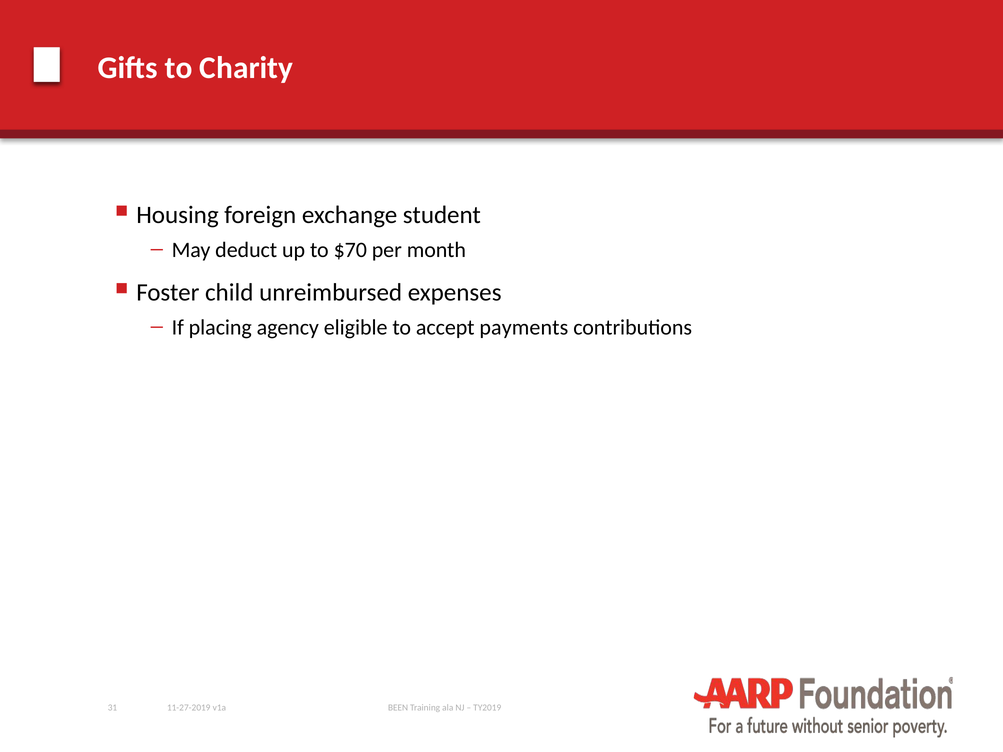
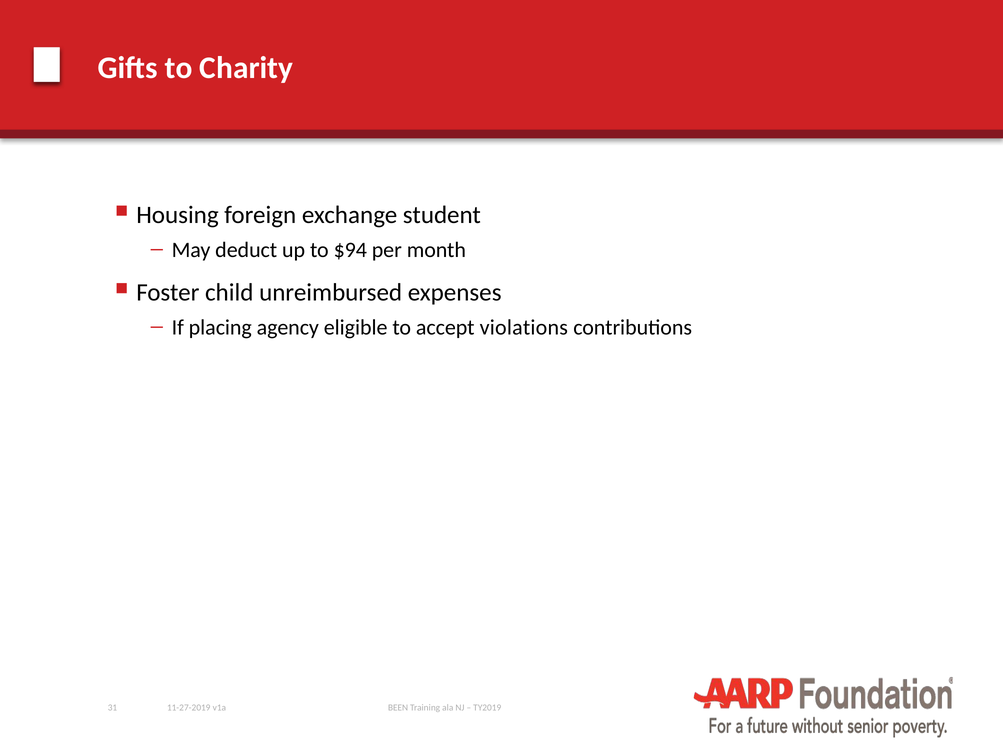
$70: $70 -> $94
payments: payments -> violations
